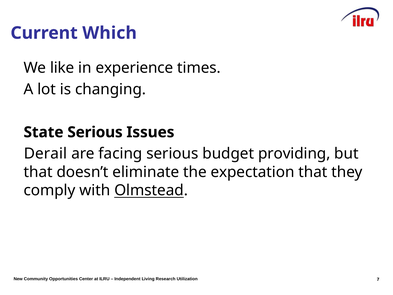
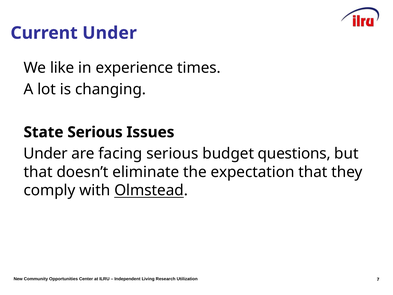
Current Which: Which -> Under
Derail at (45, 154): Derail -> Under
providing: providing -> questions
